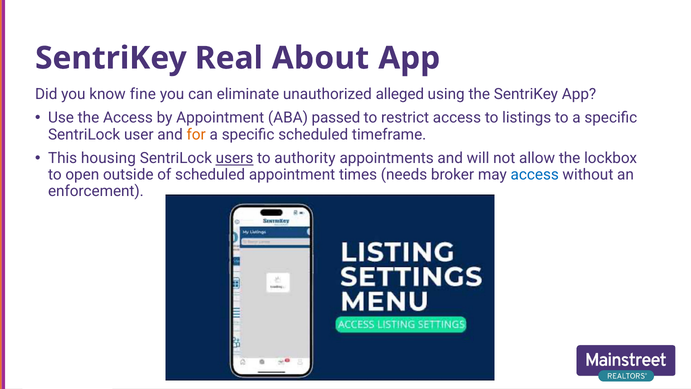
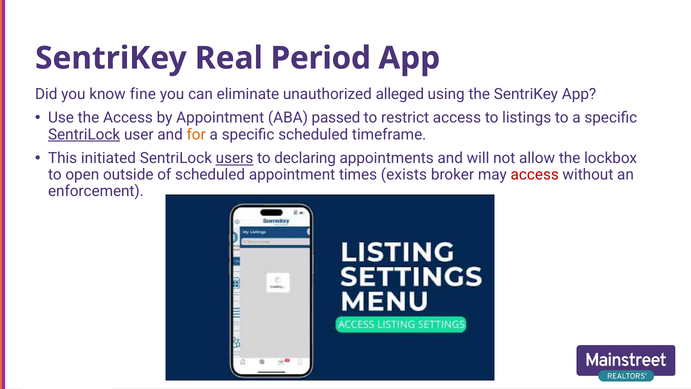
About: About -> Period
SentriLock at (84, 134) underline: none -> present
housing: housing -> initiated
authority: authority -> declaring
needs: needs -> exists
access at (535, 175) colour: blue -> red
